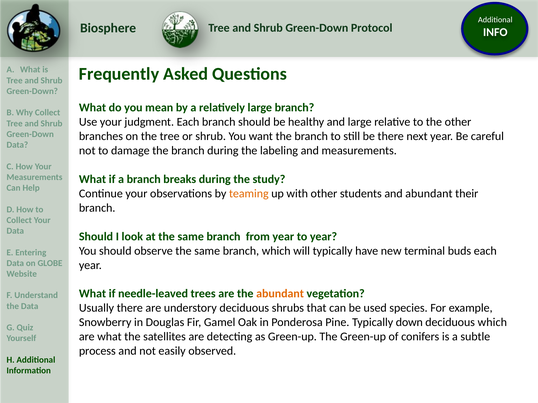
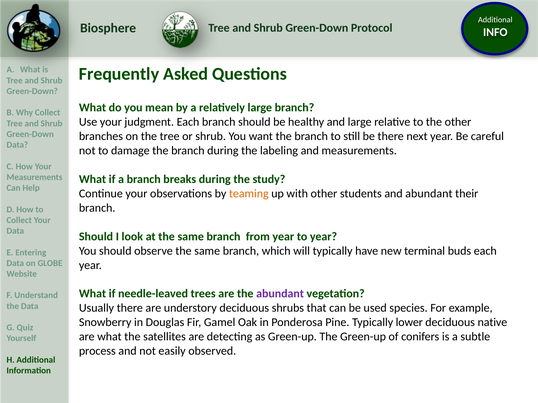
abundant at (280, 294) colour: orange -> purple
down: down -> lower
deciduous which: which -> native
